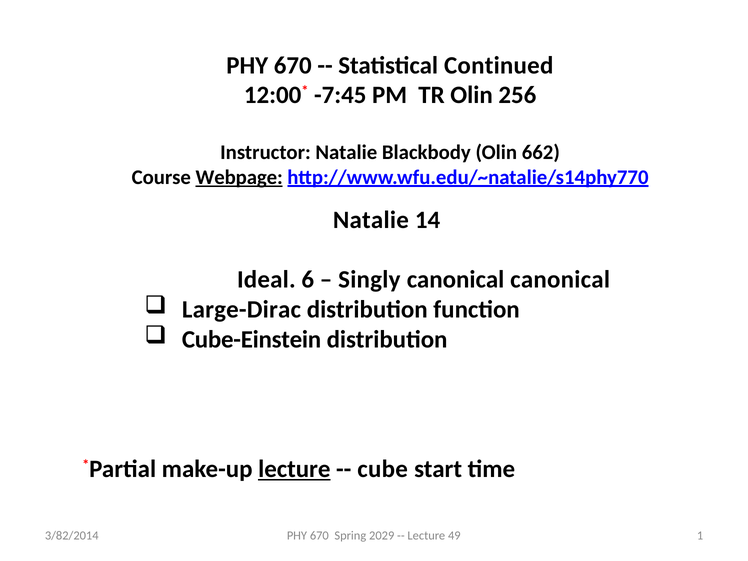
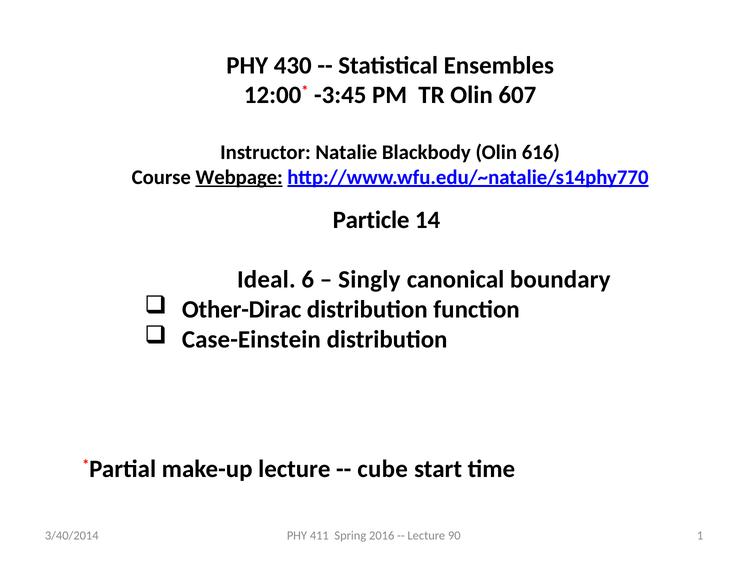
670 at (293, 65): 670 -> 430
Continued: Continued -> Ensembles
-7:45: -7:45 -> -3:45
256: 256 -> 607
662: 662 -> 616
Natalie at (371, 220): Natalie -> Particle
canonical canonical: canonical -> boundary
Large-Dirac: Large-Dirac -> Other-Dirac
Cube-Einstein: Cube-Einstein -> Case-Einstein
lecture at (294, 469) underline: present -> none
670 at (319, 536): 670 -> 411
2029: 2029 -> 2016
49: 49 -> 90
3/82/2014: 3/82/2014 -> 3/40/2014
